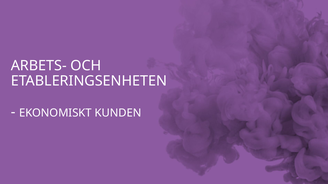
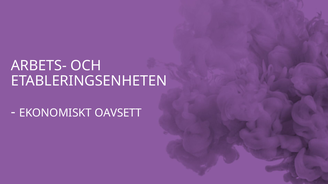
KUNDEN: KUNDEN -> OAVSETT
